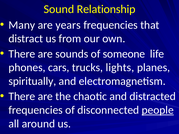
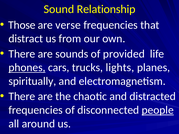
Many: Many -> Those
years: years -> verse
someone: someone -> provided
phones underline: none -> present
